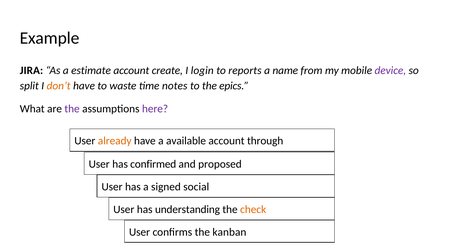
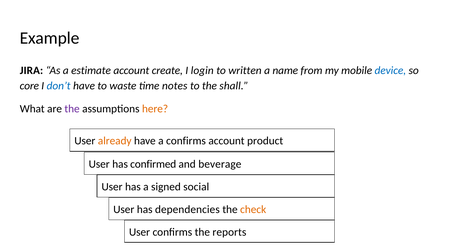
reports: reports -> written
device colour: purple -> blue
split: split -> core
don’t colour: orange -> blue
epics: epics -> shall
here colour: purple -> orange
a available: available -> confirms
through: through -> product
proposed: proposed -> beverage
understanding: understanding -> dependencies
kanban: kanban -> reports
